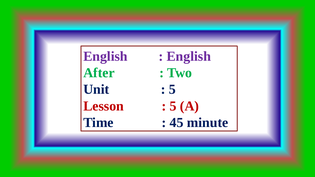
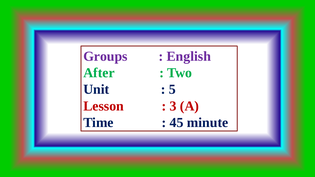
English at (105, 56): English -> Groups
5 at (173, 106): 5 -> 3
